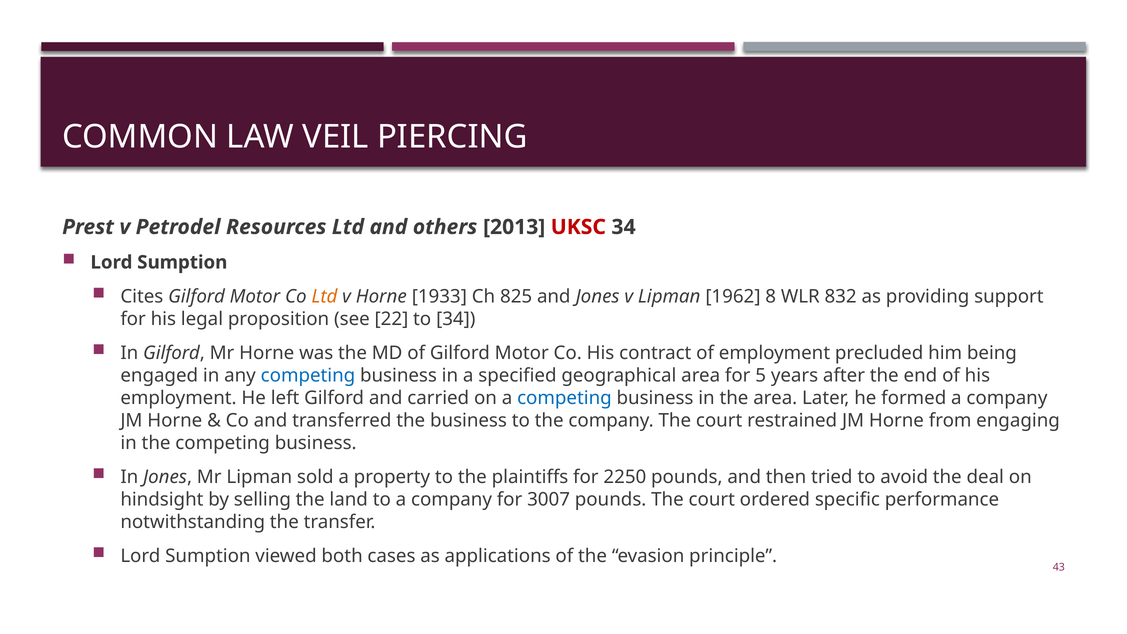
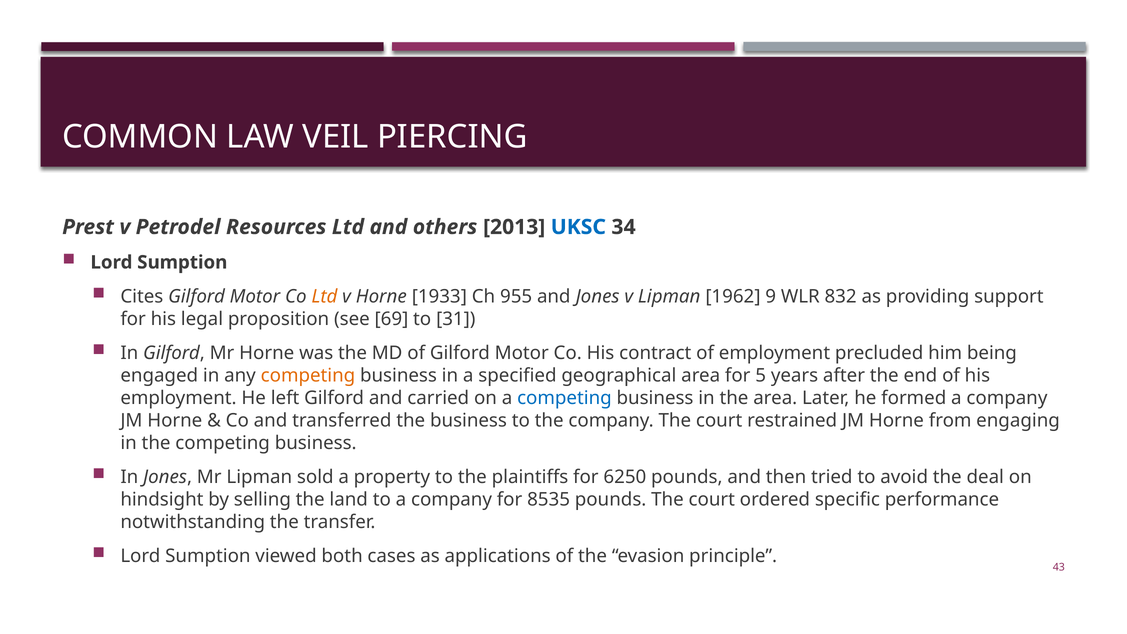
UKSC colour: red -> blue
825: 825 -> 955
8: 8 -> 9
22: 22 -> 69
to 34: 34 -> 31
competing at (308, 375) colour: blue -> orange
2250: 2250 -> 6250
3007: 3007 -> 8535
